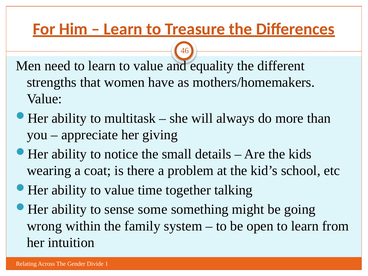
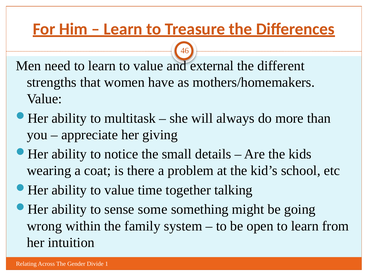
equality: equality -> external
